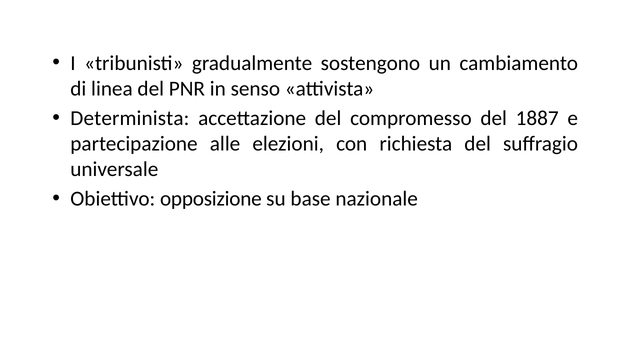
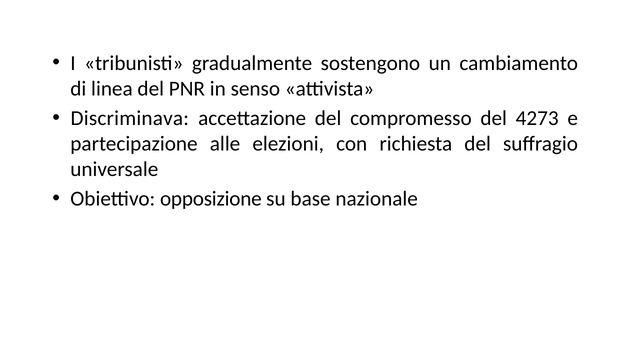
Determinista: Determinista -> Discriminava
1887: 1887 -> 4273
